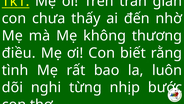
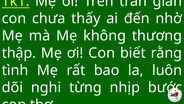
điều: điều -> thập
